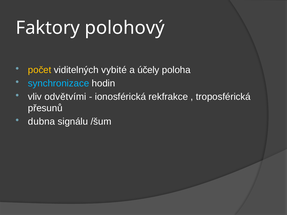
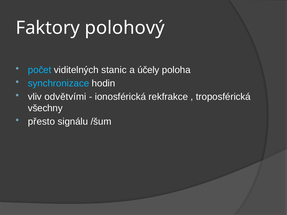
počet colour: yellow -> light blue
vybité: vybité -> stanic
přesunů: přesunů -> všechny
dubna: dubna -> přesto
